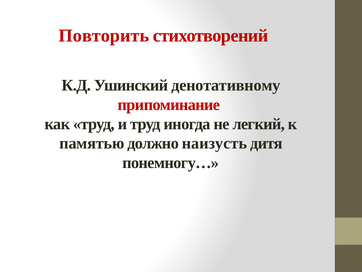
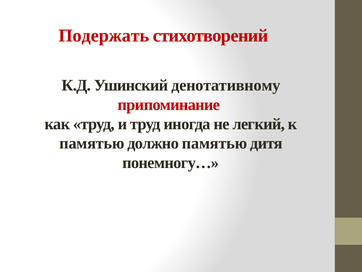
Повторить: Повторить -> Подержать
должно наизусть: наизусть -> памятью
